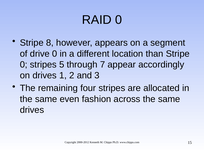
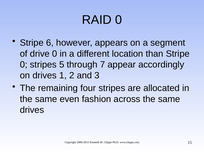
8: 8 -> 6
